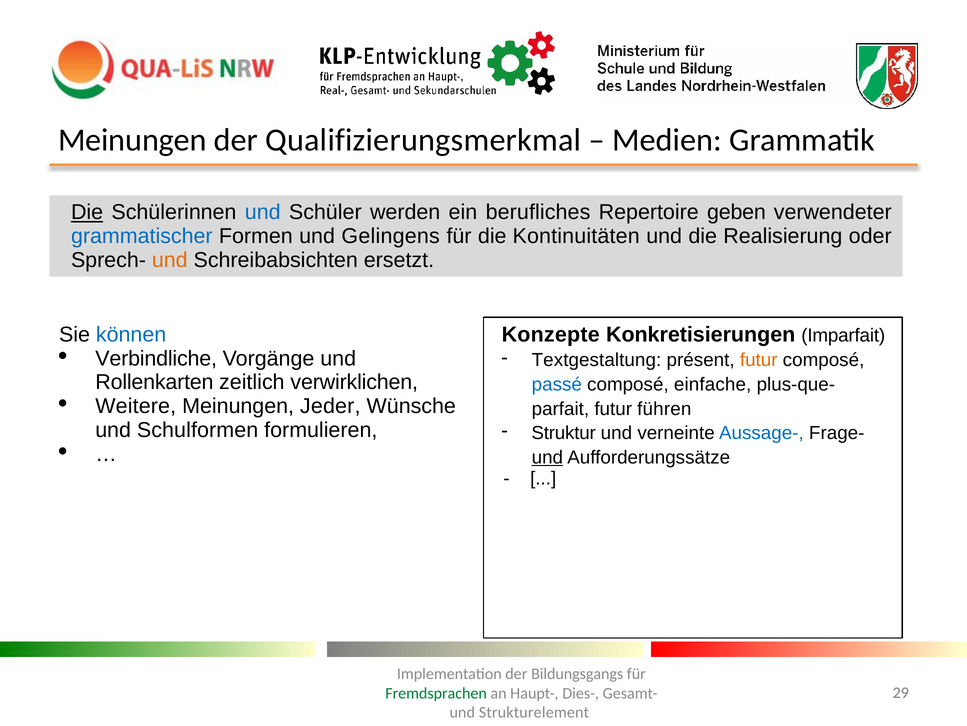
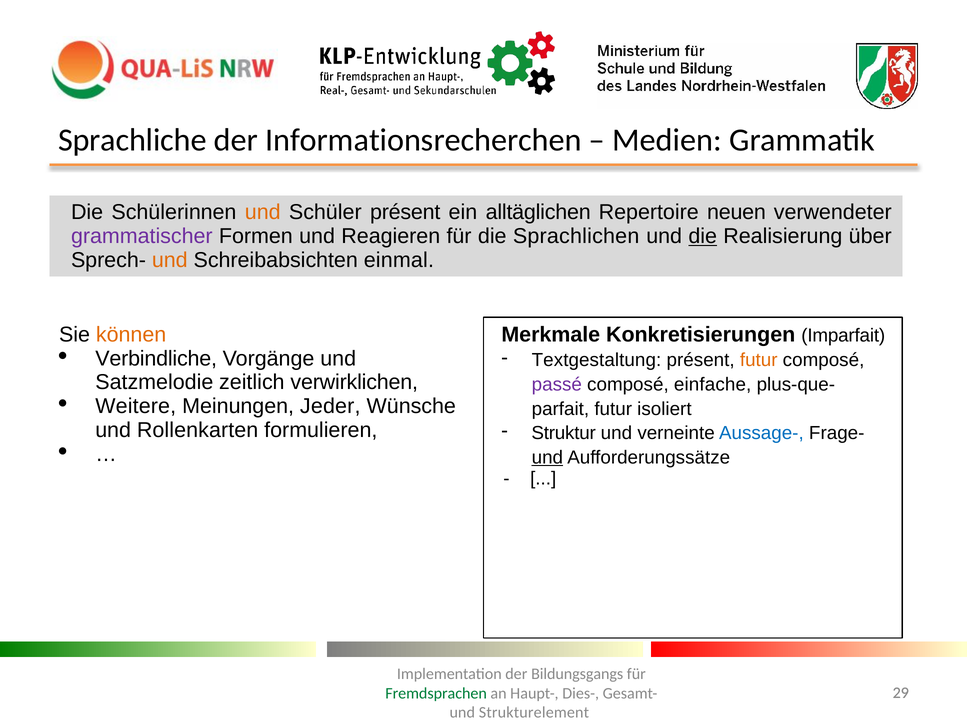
Meinungen at (132, 140): Meinungen -> Sprachliche
Qualifizierungsmerkmal: Qualifizierungsmerkmal -> Informationsrecherchen
Die at (87, 212) underline: present -> none
und at (263, 212) colour: blue -> orange
Schüler werden: werden -> présent
berufliches: berufliches -> alltäglichen
geben: geben -> neuen
grammatischer colour: blue -> purple
Gelingens: Gelingens -> Reagieren
Kontinuitäten: Kontinuitäten -> Sprachlichen
die at (703, 236) underline: none -> present
oder: oder -> über
ersetzt: ersetzt -> einmal
können colour: blue -> orange
Konzepte: Konzepte -> Merkmale
Rollenkarten: Rollenkarten -> Satzmelodie
passé colour: blue -> purple
führen: führen -> isoliert
Schulformen: Schulformen -> Rollenkarten
